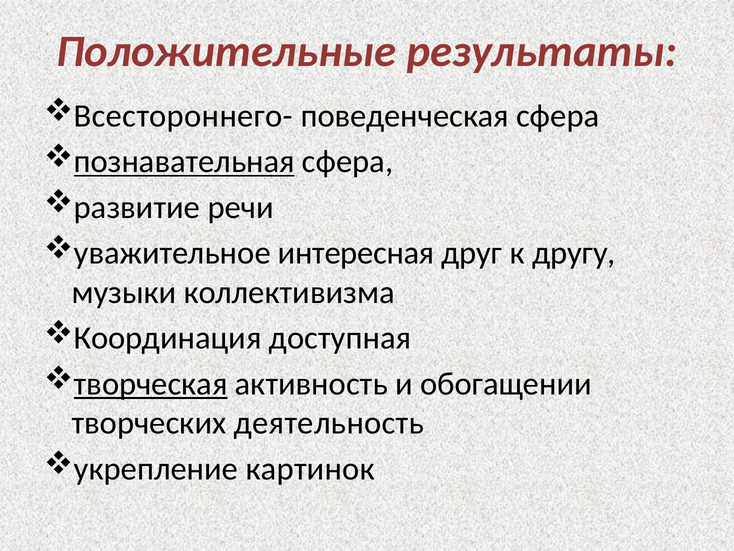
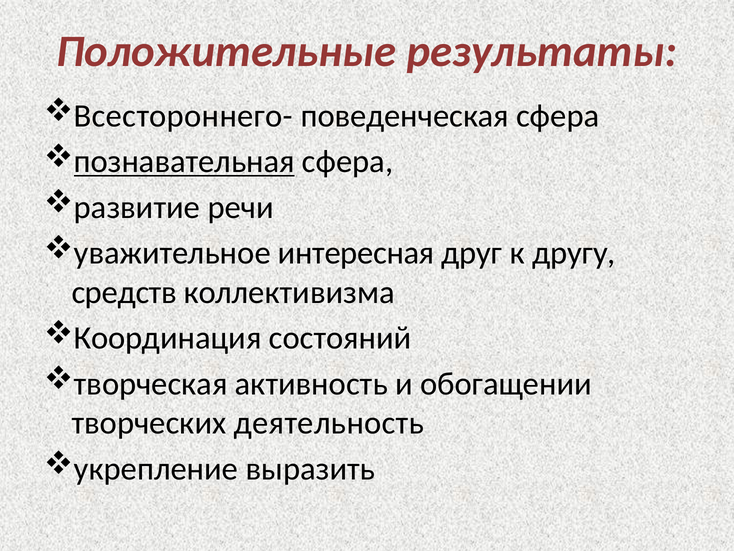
музыки: музыки -> средств
доступная: доступная -> состояний
творческая underline: present -> none
картинок: картинок -> выразить
